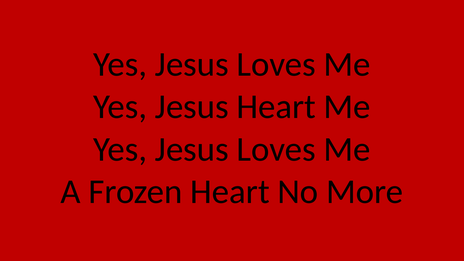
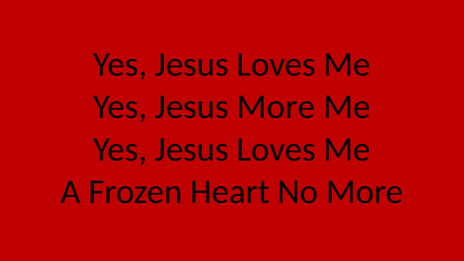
Jesus Heart: Heart -> More
